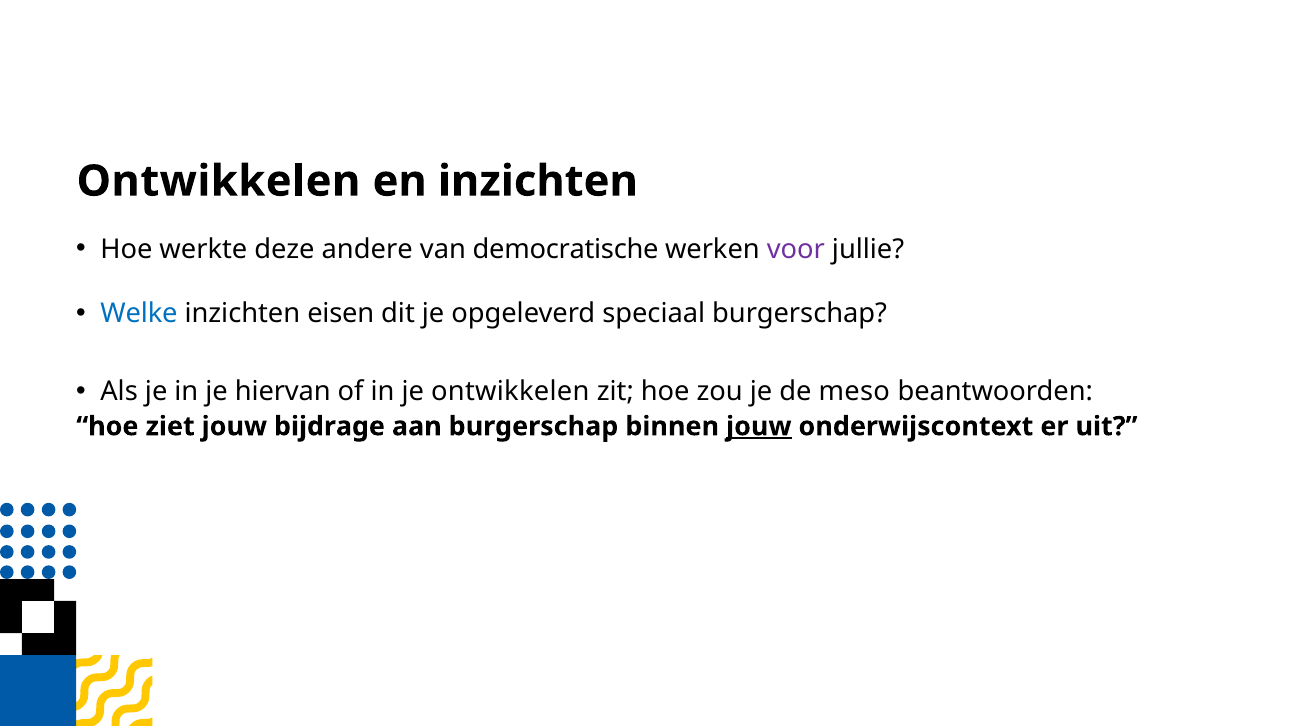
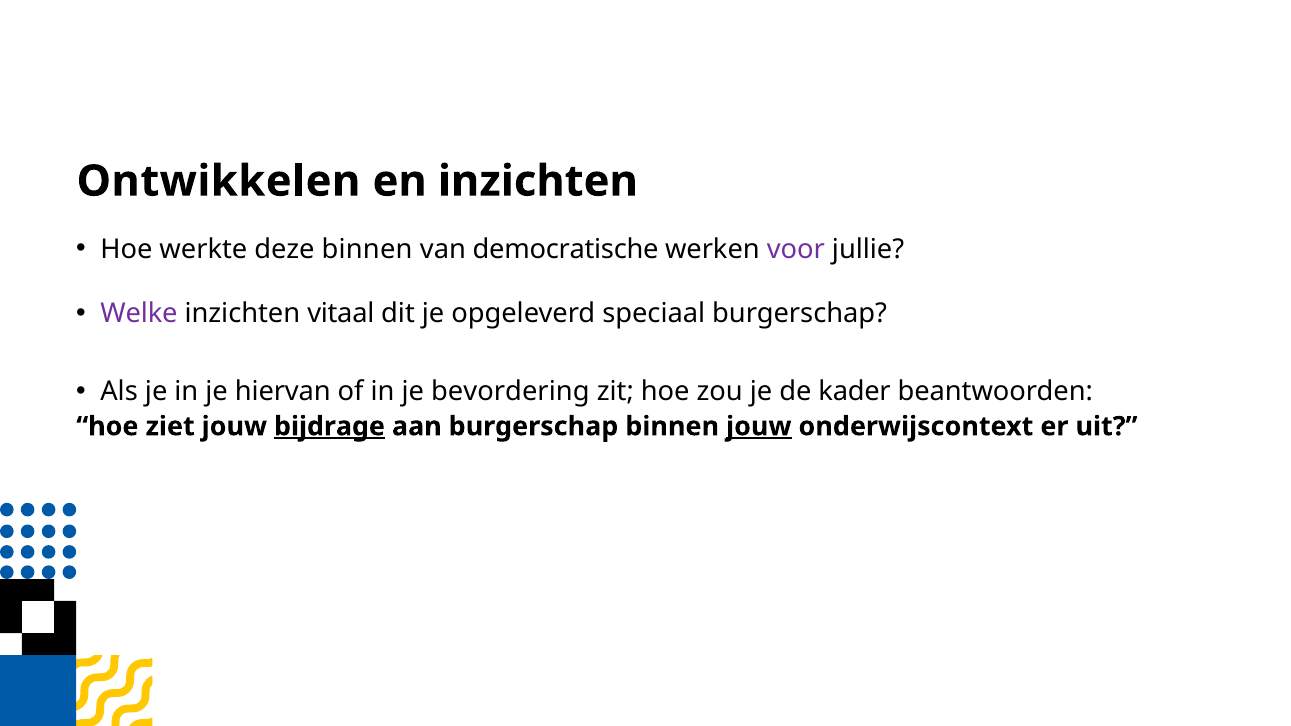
deze andere: andere -> binnen
Welke colour: blue -> purple
eisen: eisen -> vitaal
je ontwikkelen: ontwikkelen -> bevordering
meso: meso -> kader
bijdrage underline: none -> present
